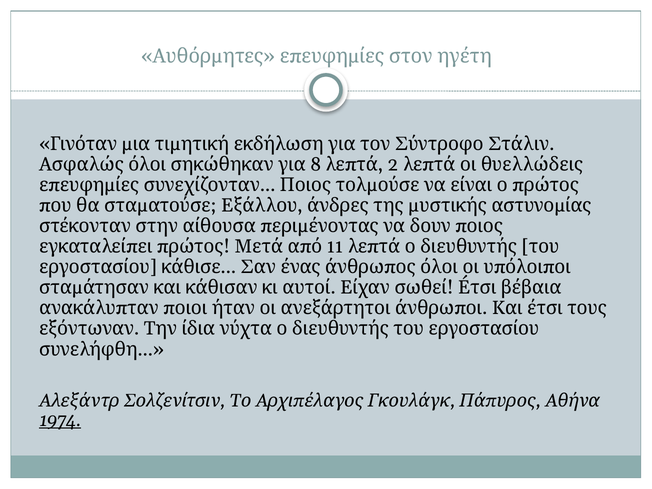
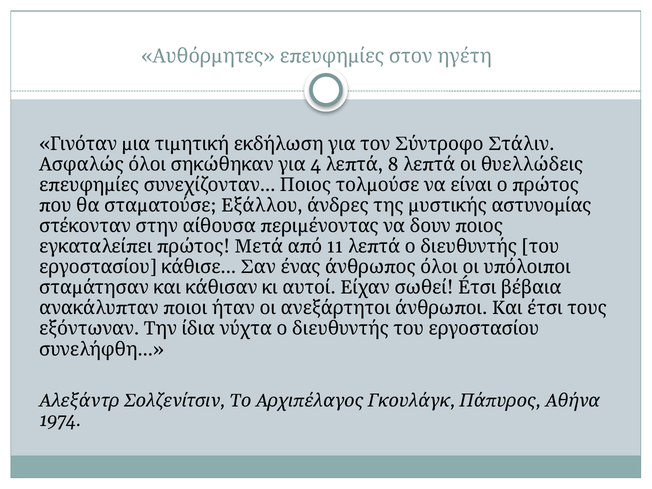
8: 8 -> 4
2: 2 -> 8
1974 underline: present -> none
